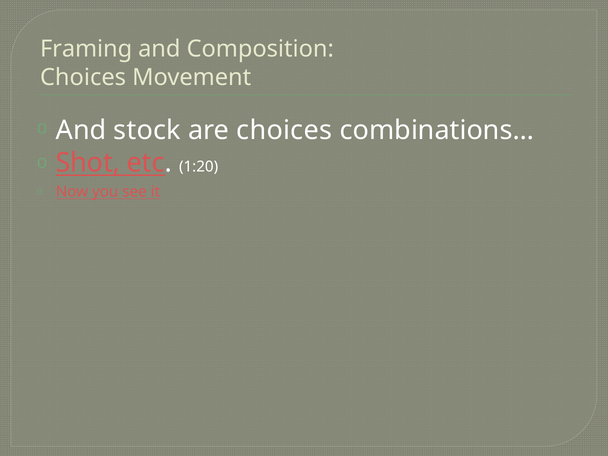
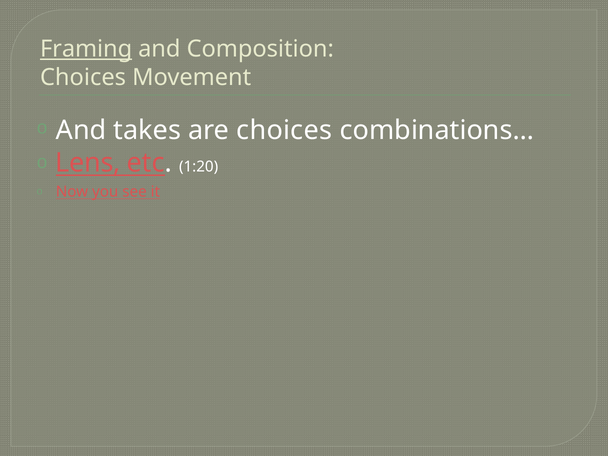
Framing underline: none -> present
stock: stock -> takes
Shot: Shot -> Lens
